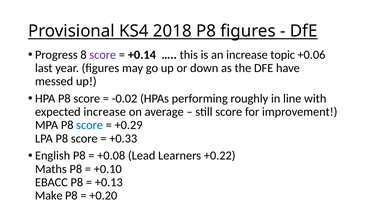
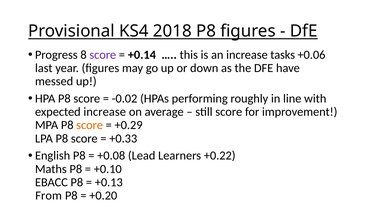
topic: topic -> tasks
score at (90, 125) colour: blue -> orange
Make: Make -> From
